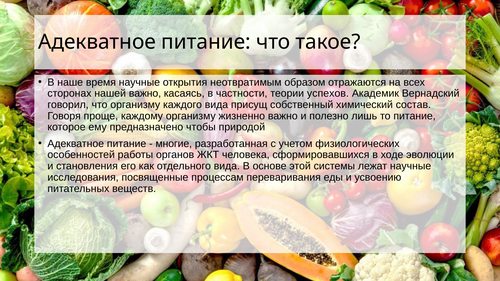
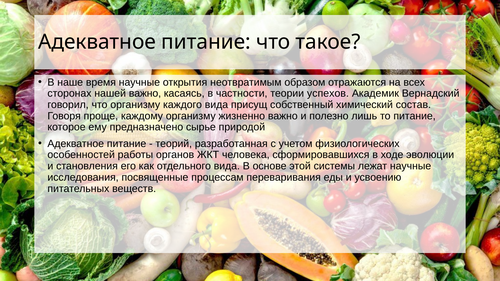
чтобы: чтобы -> сырье
многие: многие -> теорий
